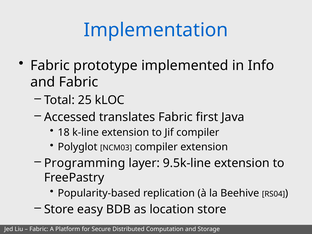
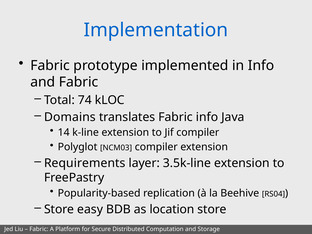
25: 25 -> 74
Accessed: Accessed -> Domains
Fabric first: first -> info
18: 18 -> 14
Programming: Programming -> Requirements
9.5k-line: 9.5k-line -> 3.5k-line
